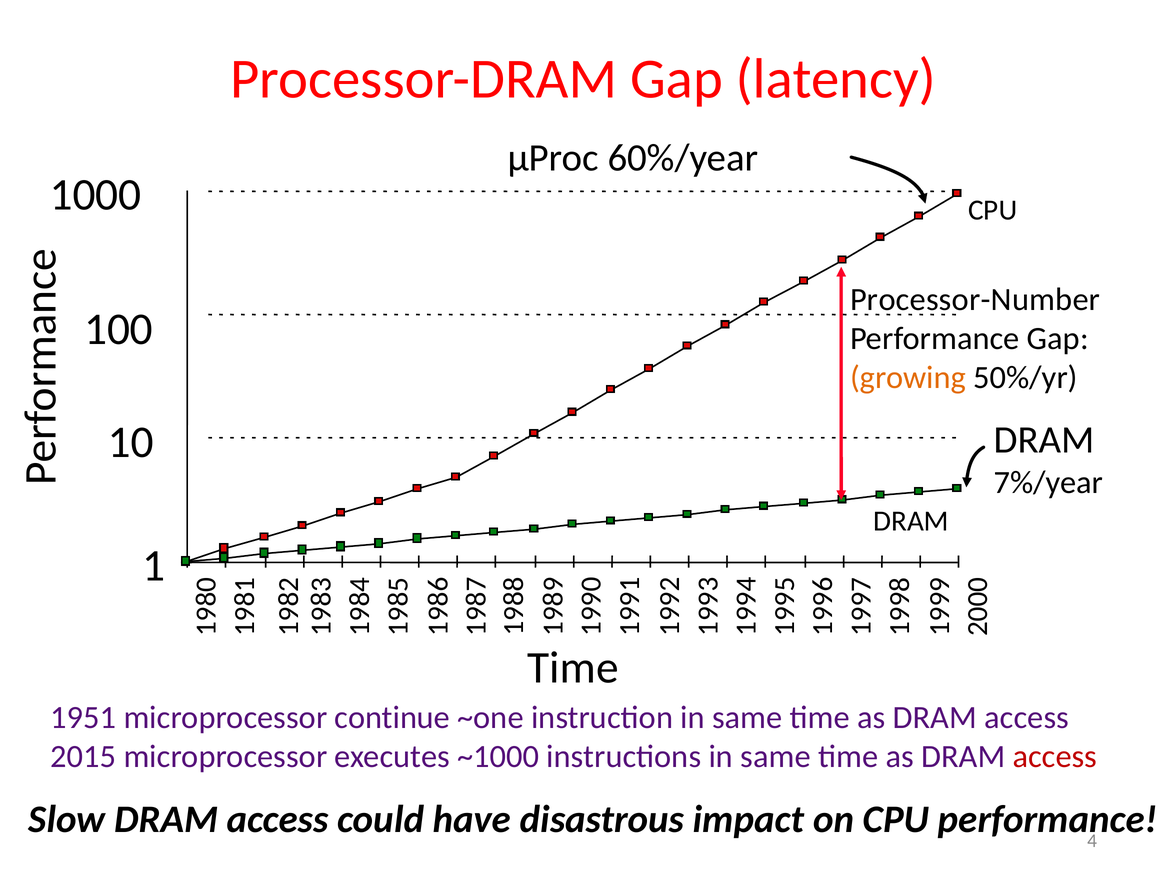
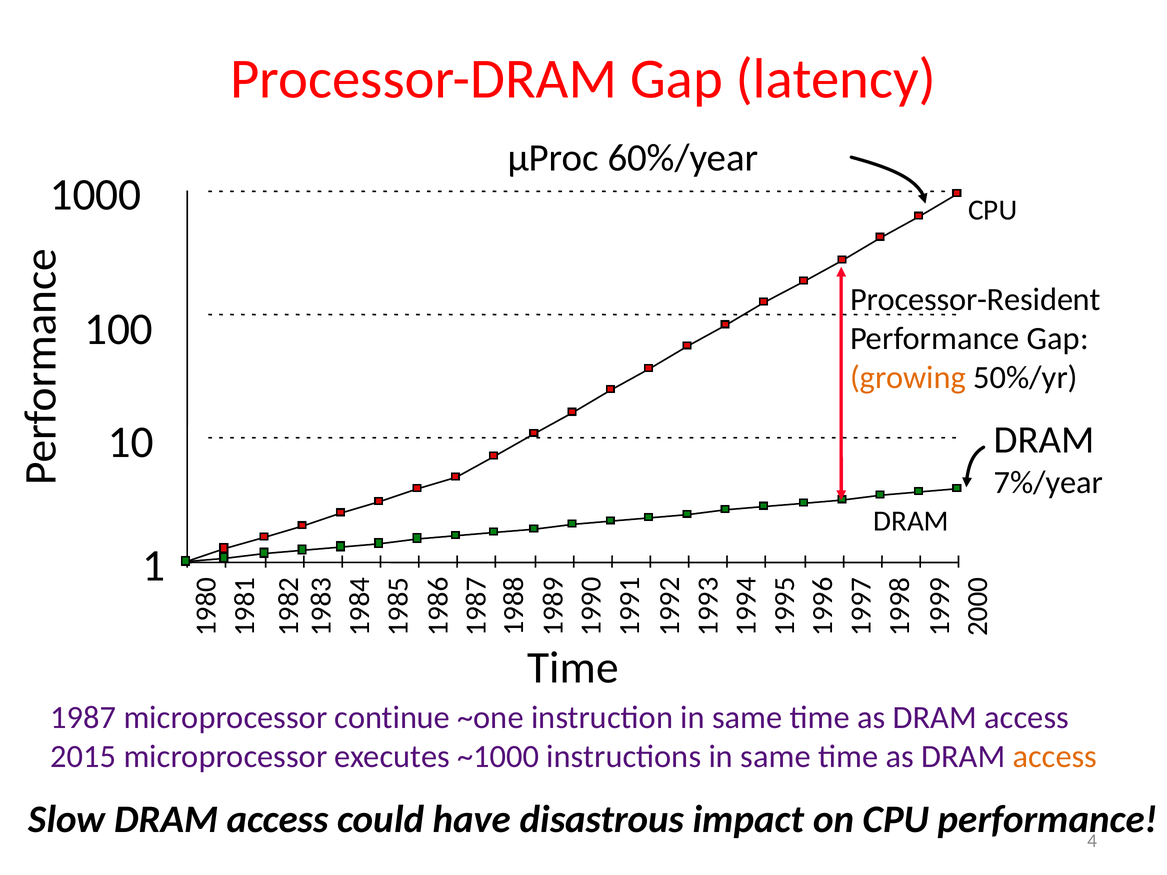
Processor-Number: Processor-Number -> Processor-Resident
1951: 1951 -> 1987
access at (1055, 757) colour: red -> orange
